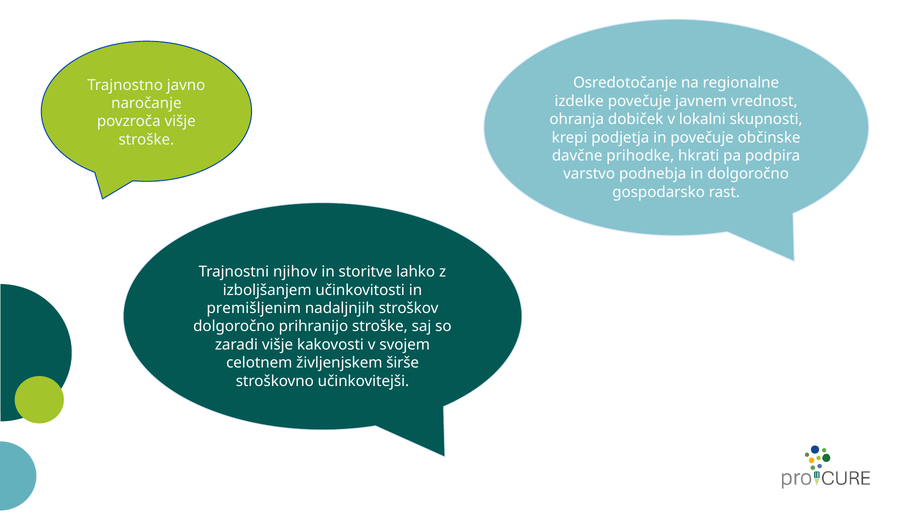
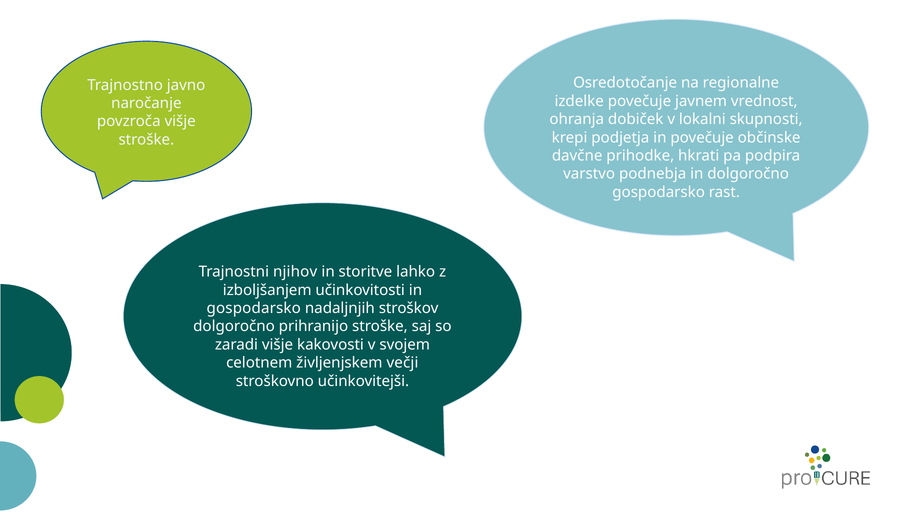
premišljenim at (254, 308): premišljenim -> gospodarsko
širše: širše -> večji
